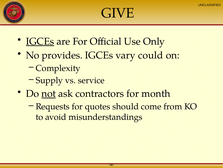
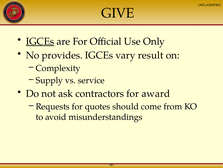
could: could -> result
not underline: present -> none
month: month -> award
